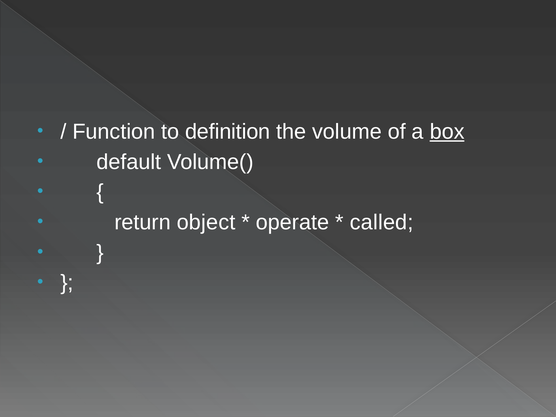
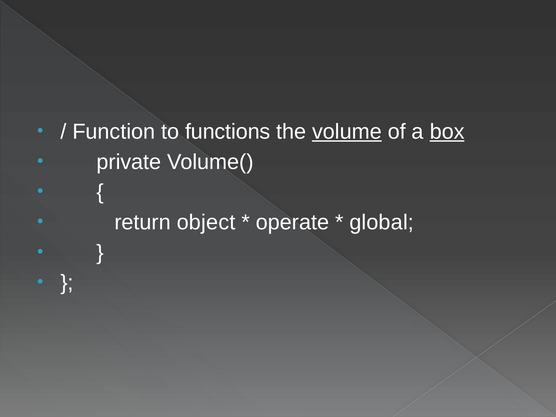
definition: definition -> functions
volume underline: none -> present
default: default -> private
called: called -> global
